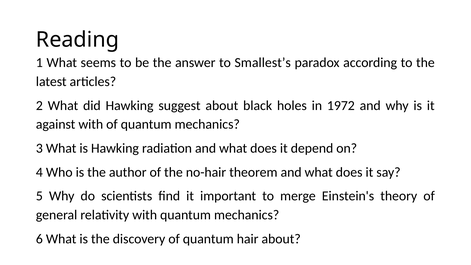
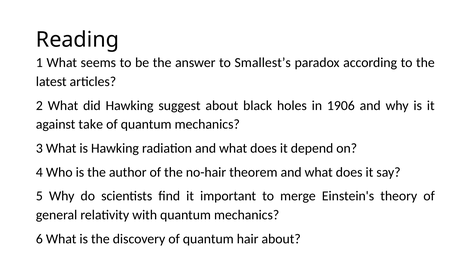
1972: 1972 -> 1906
against with: with -> take
